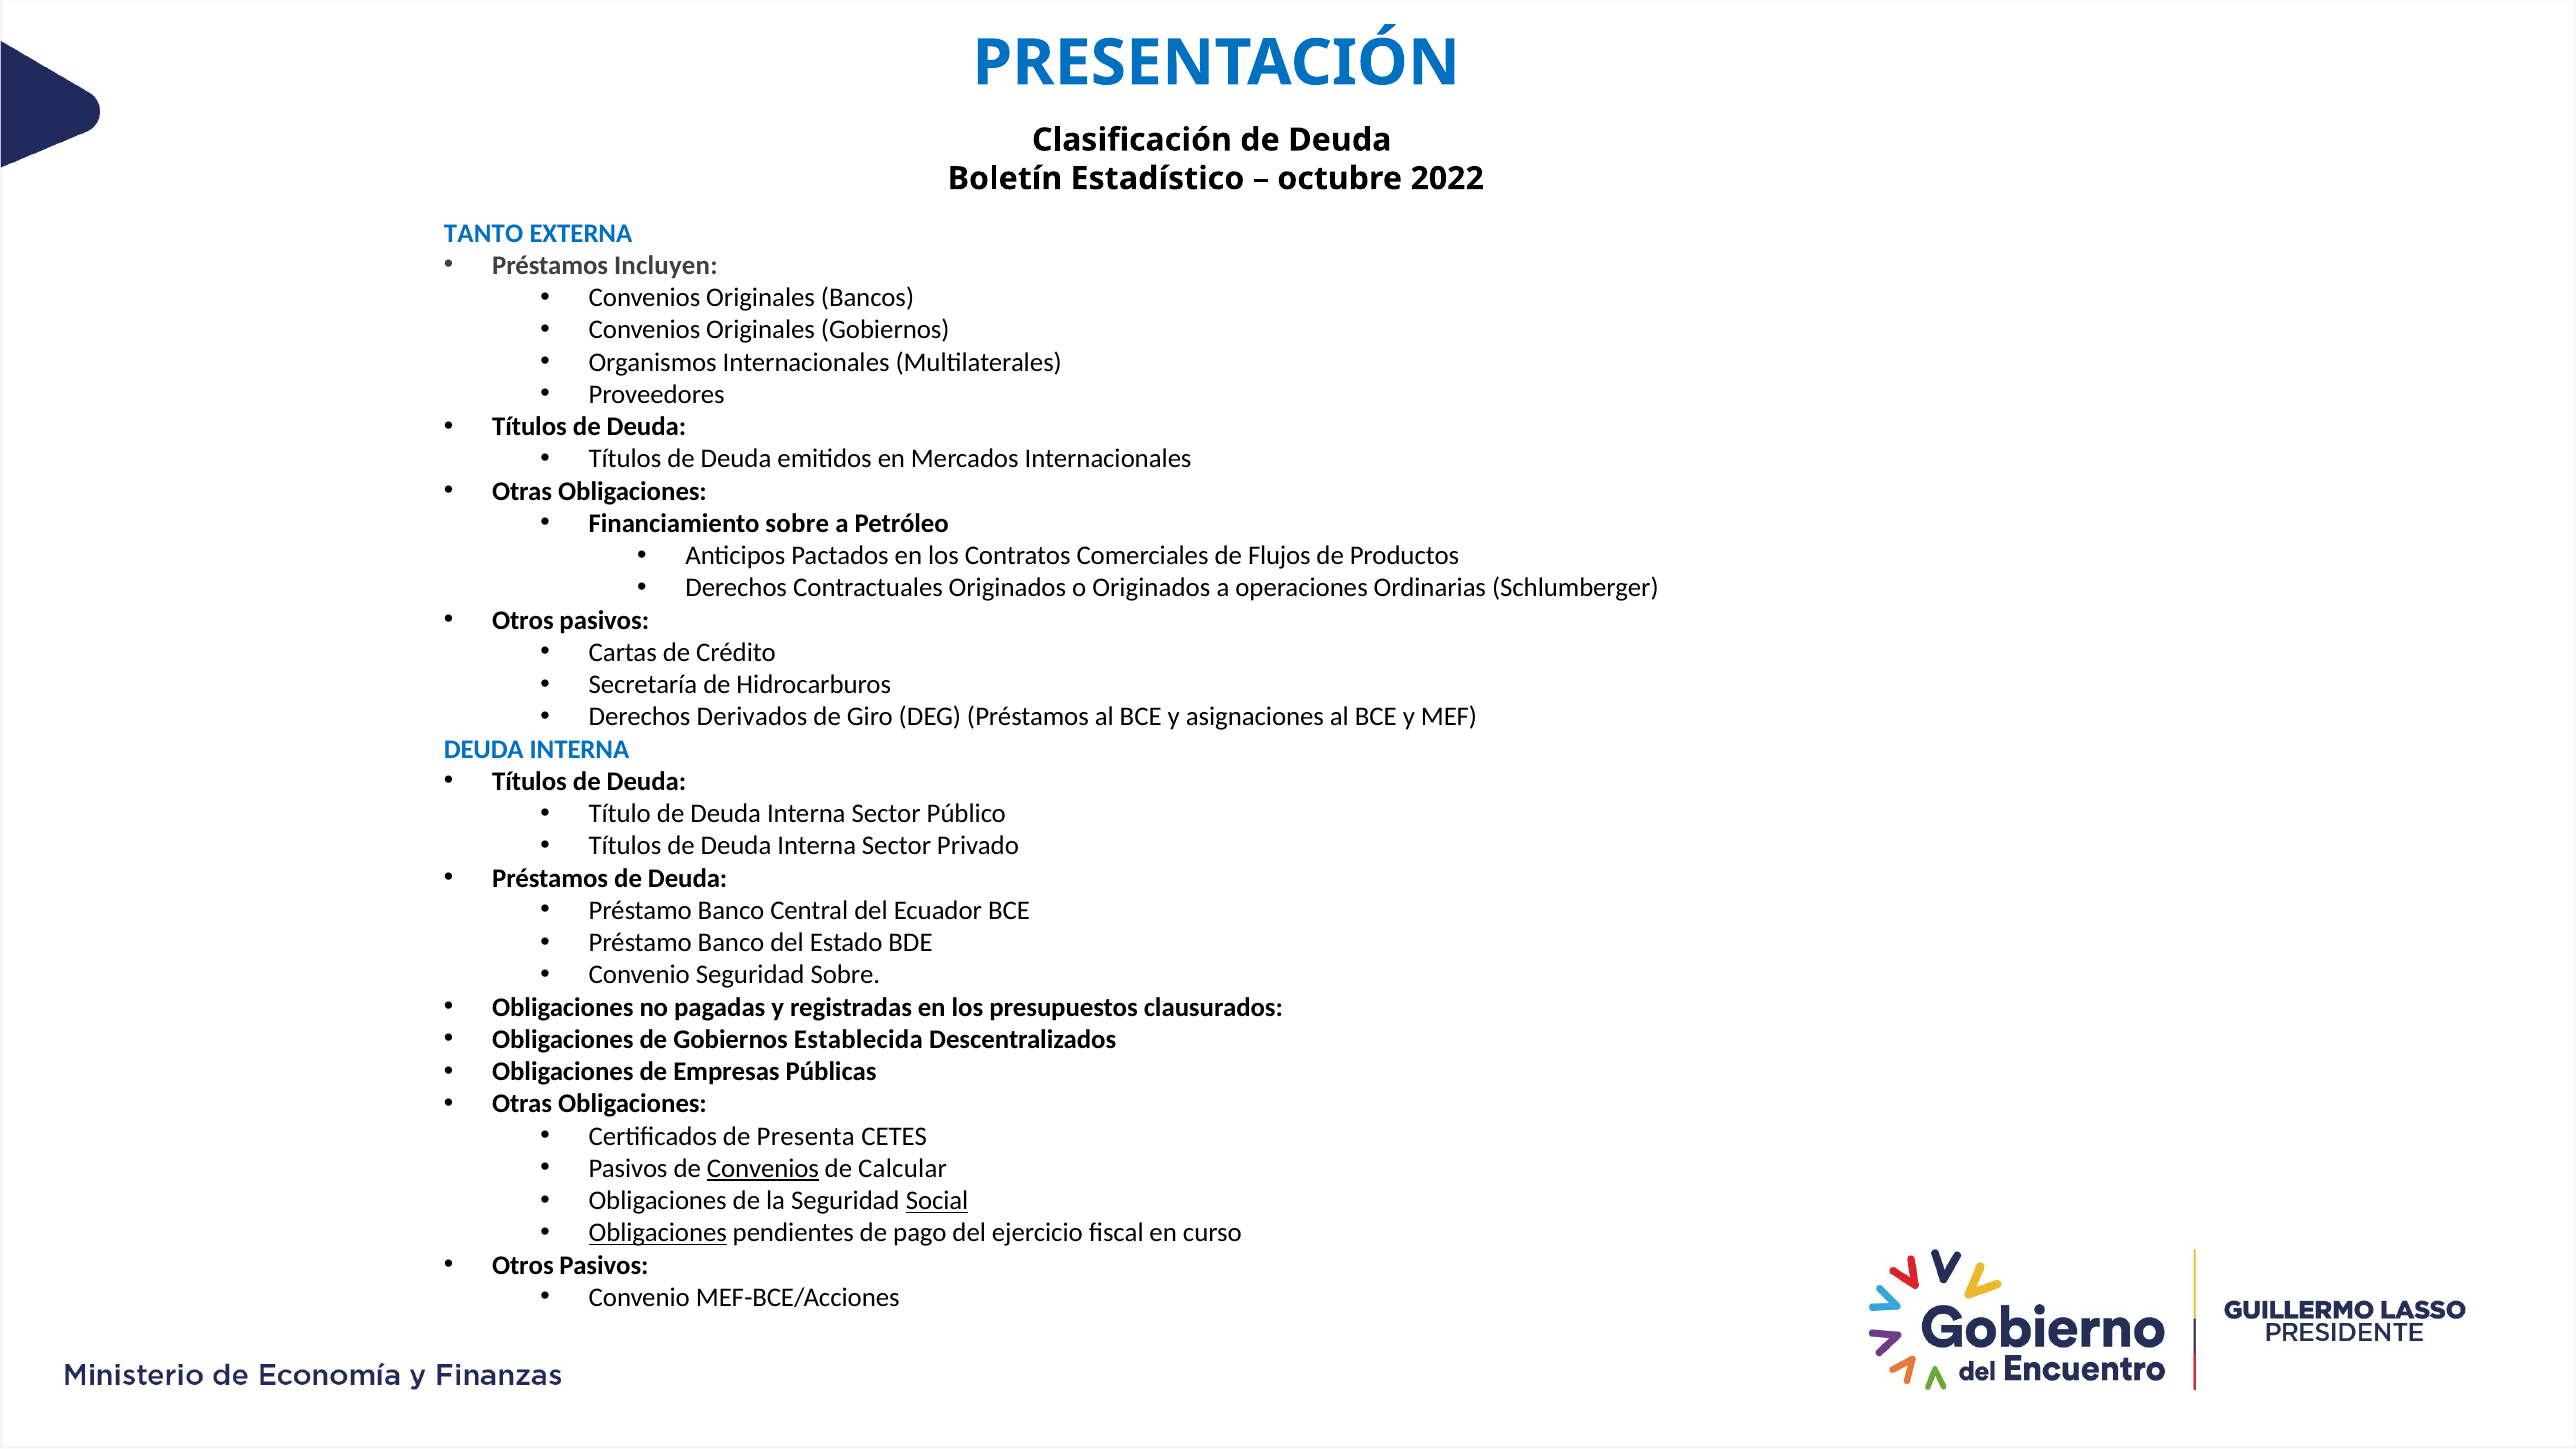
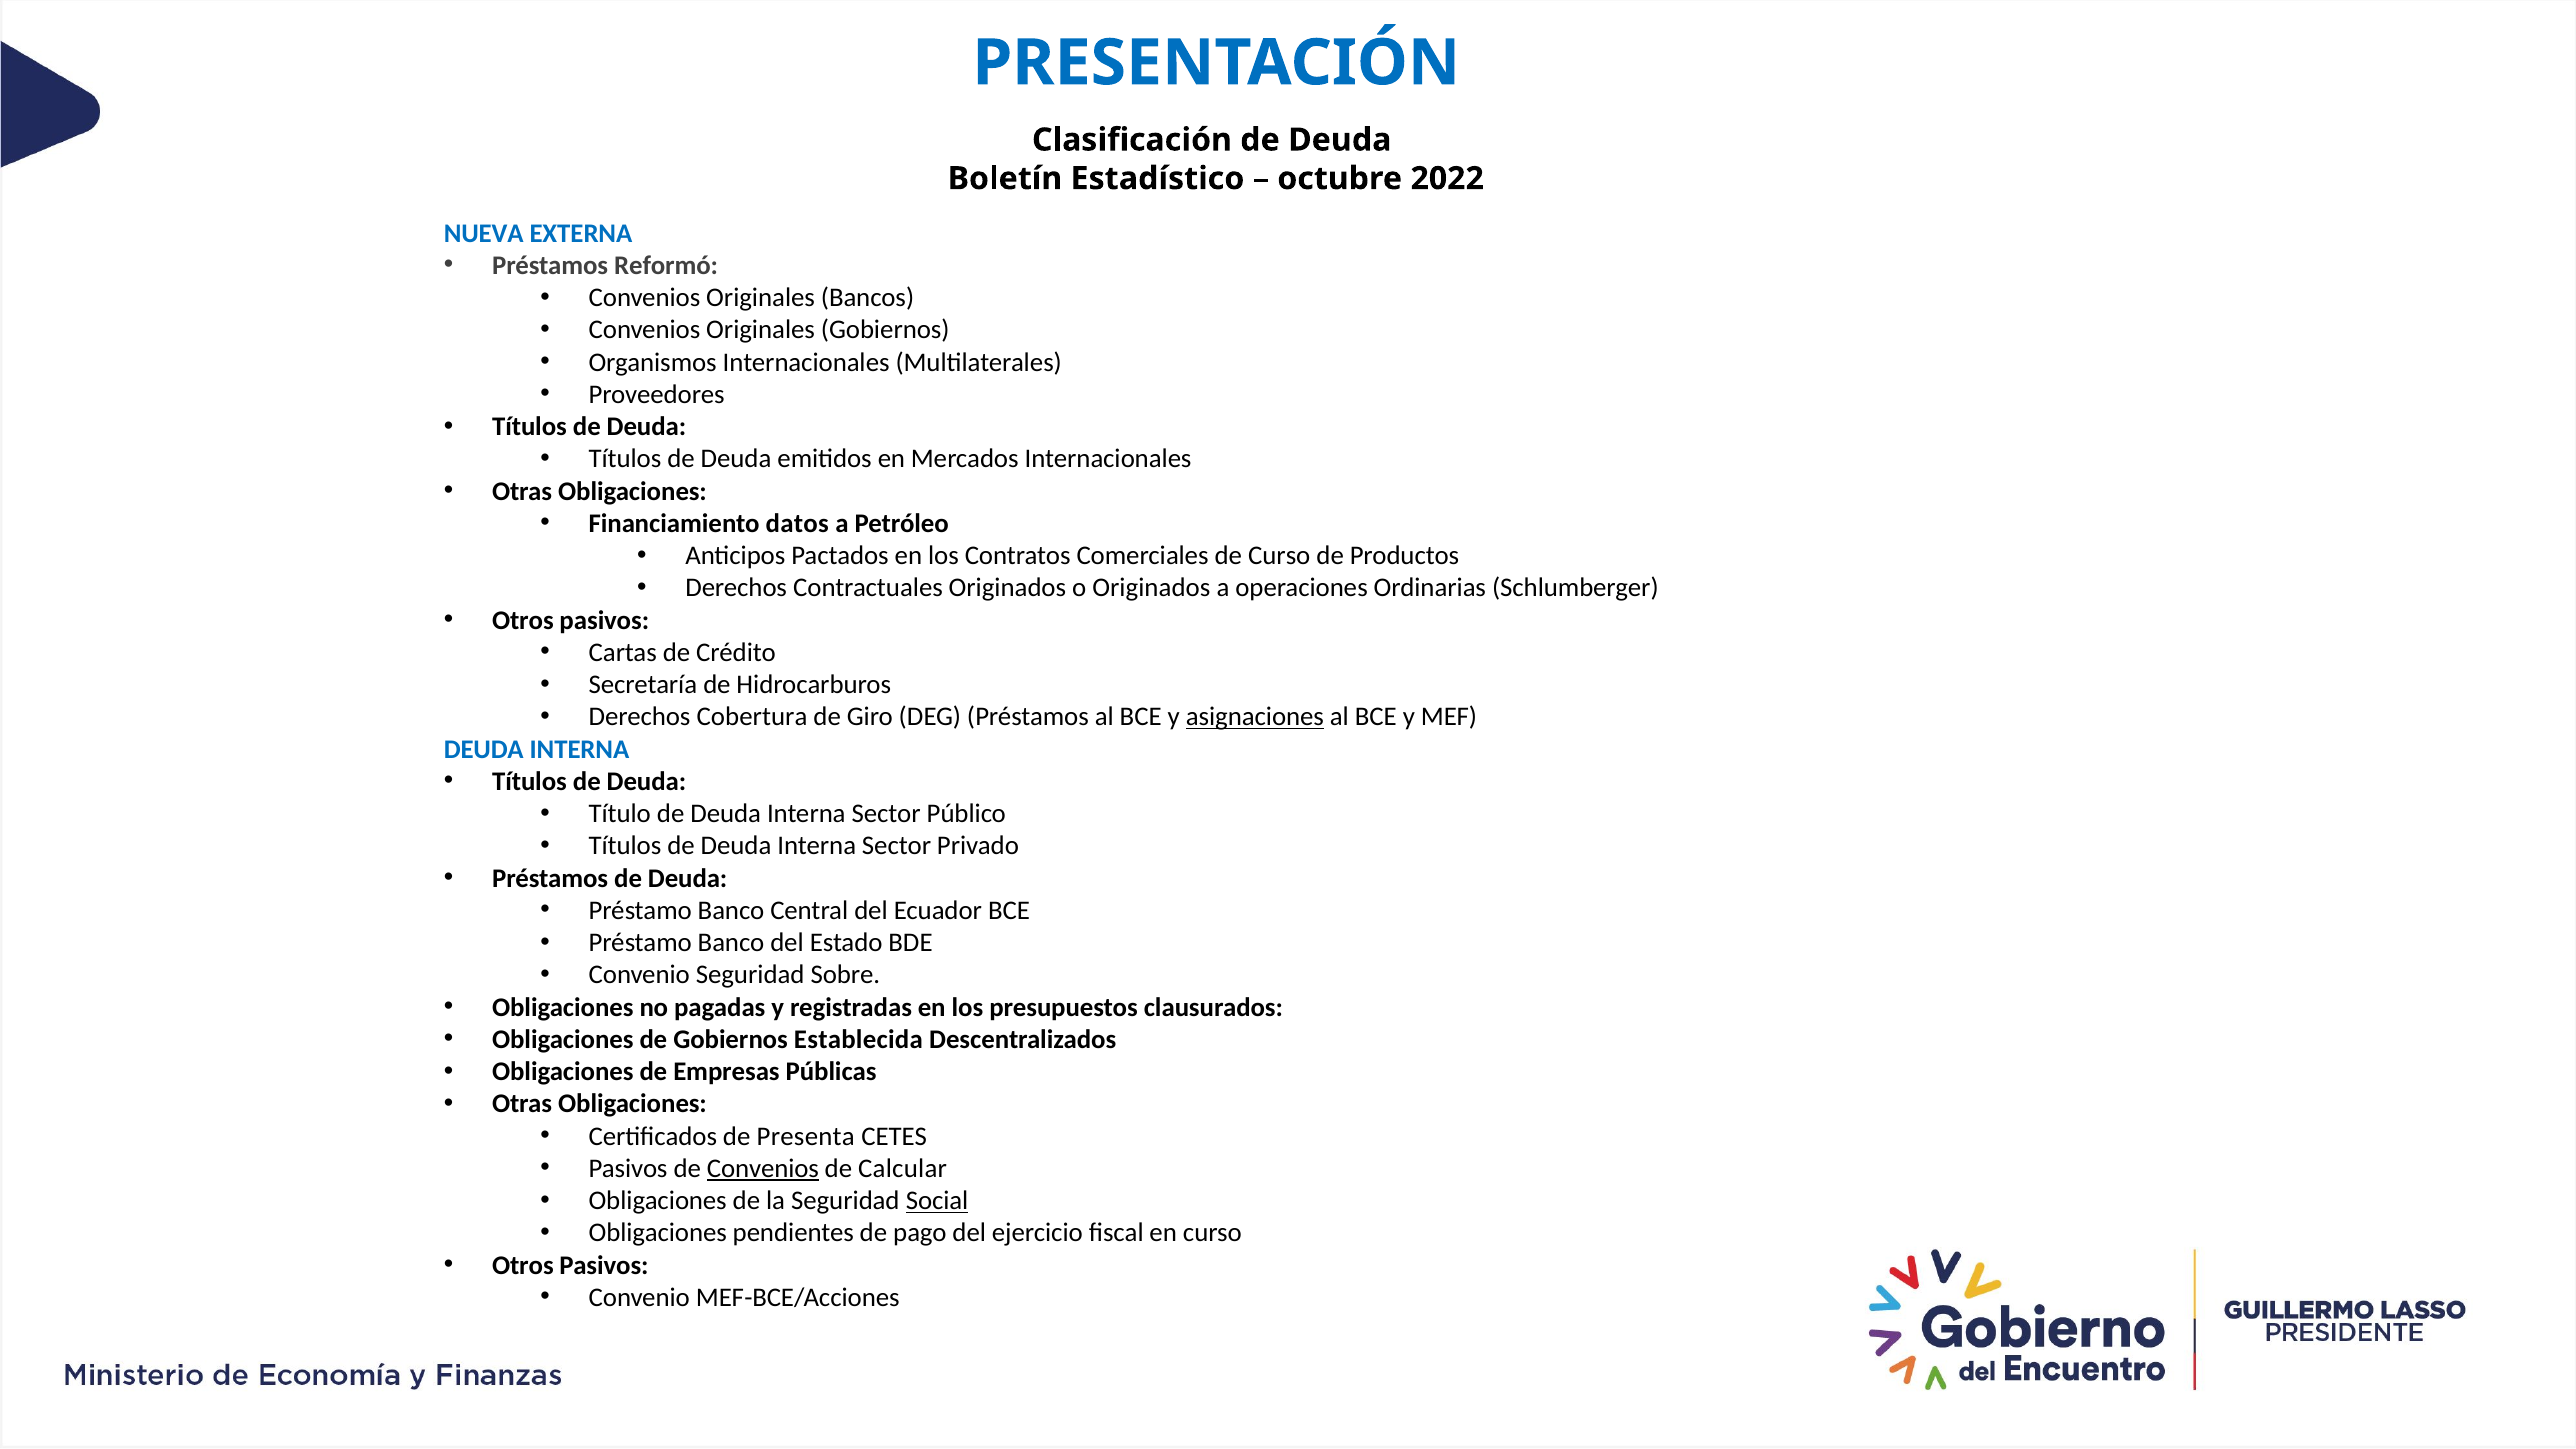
TANTO: TANTO -> NUEVA
Incluyen: Incluyen -> Reformó
Financiamiento sobre: sobre -> datos
de Flujos: Flujos -> Curso
Derivados: Derivados -> Cobertura
asignaciones underline: none -> present
Obligaciones at (658, 1233) underline: present -> none
